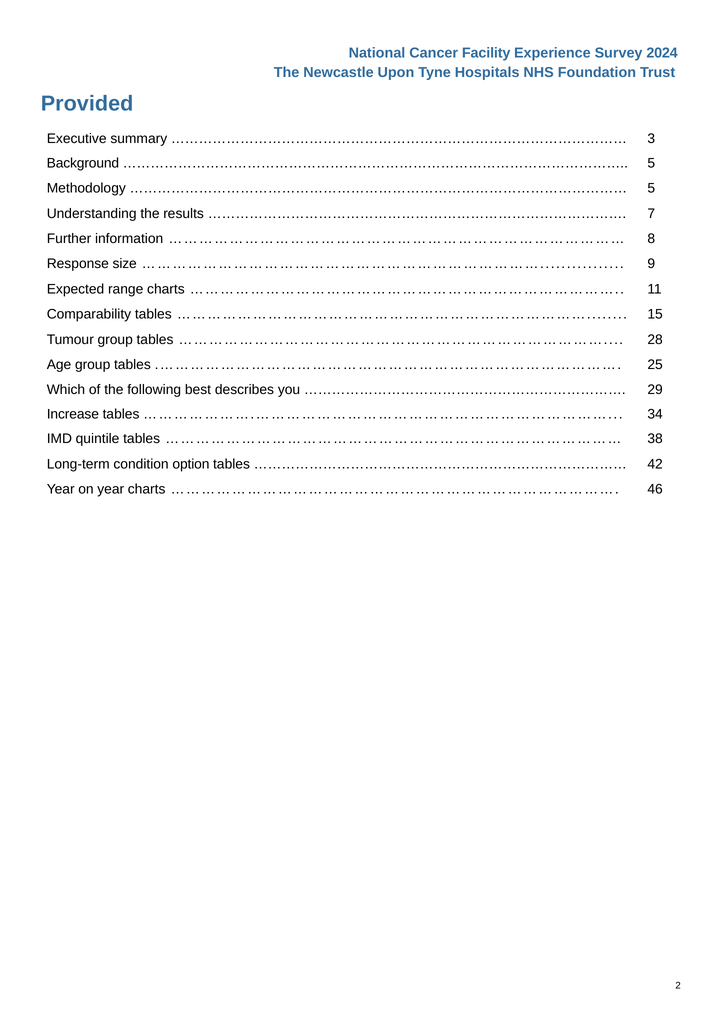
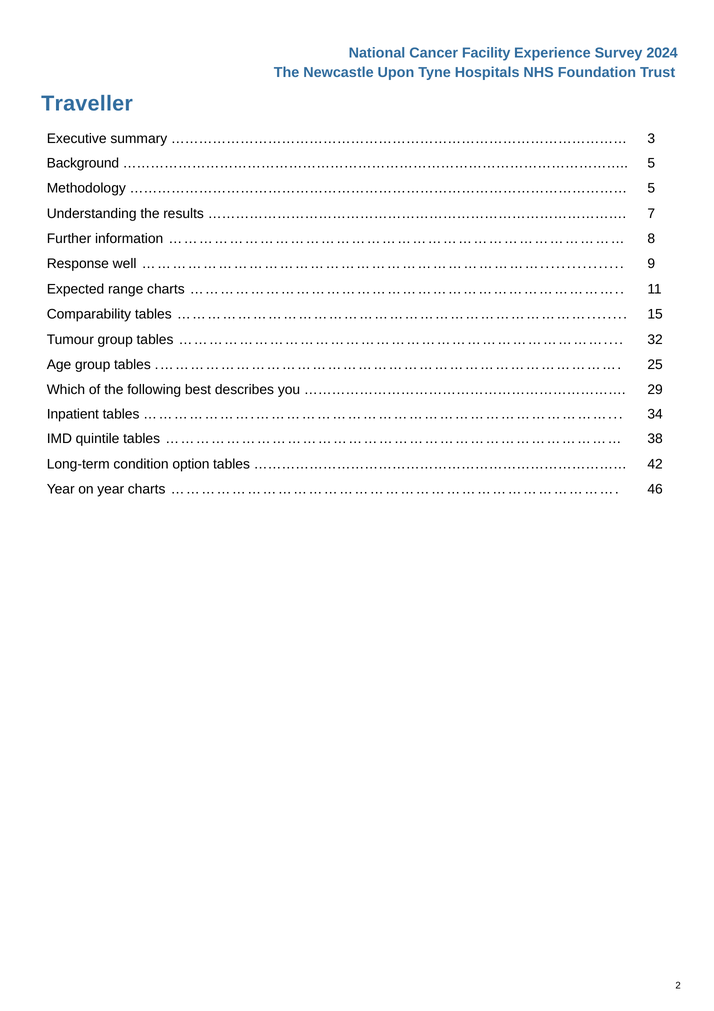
Provided: Provided -> Traveller
size: size -> well
28: 28 -> 32
Increase: Increase -> Inpatient
